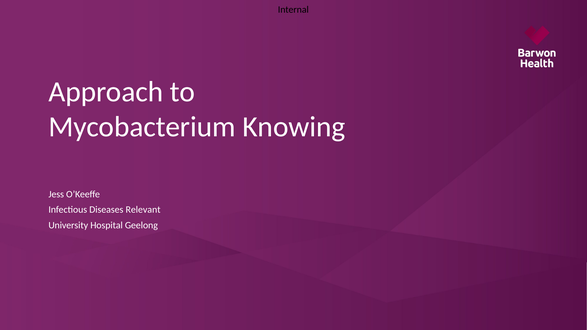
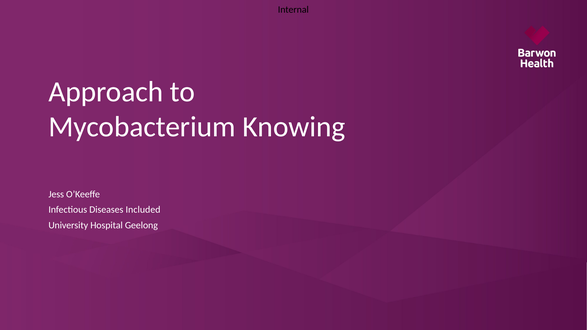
Relevant: Relevant -> Included
